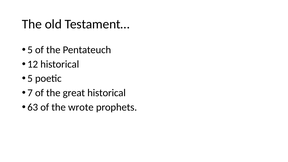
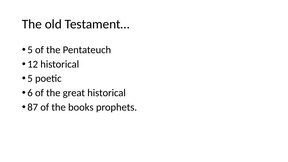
7: 7 -> 6
63: 63 -> 87
wrote: wrote -> books
